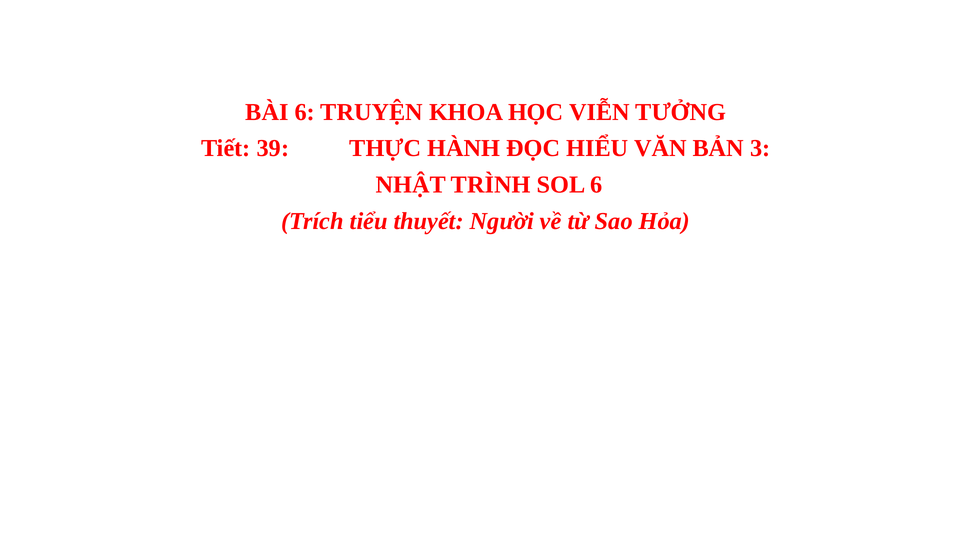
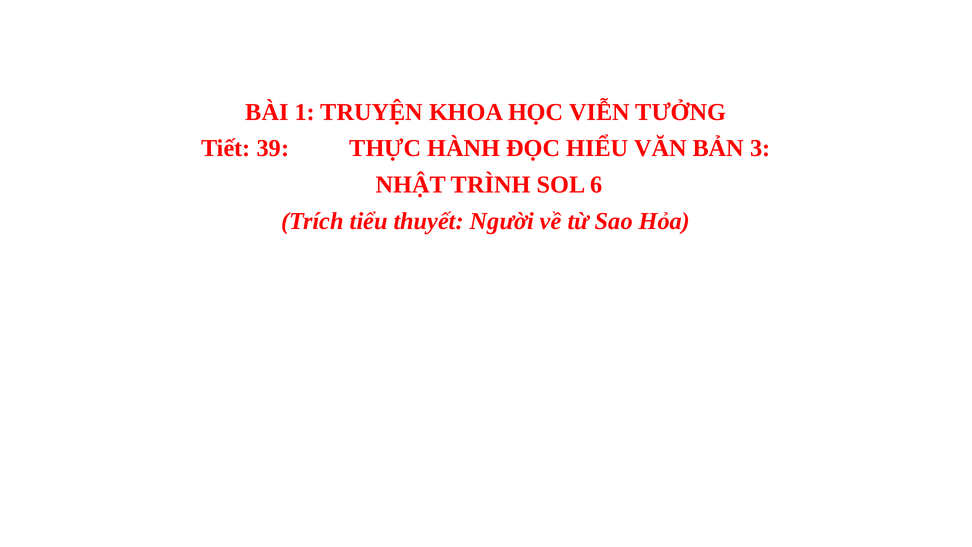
BÀI 6: 6 -> 1
